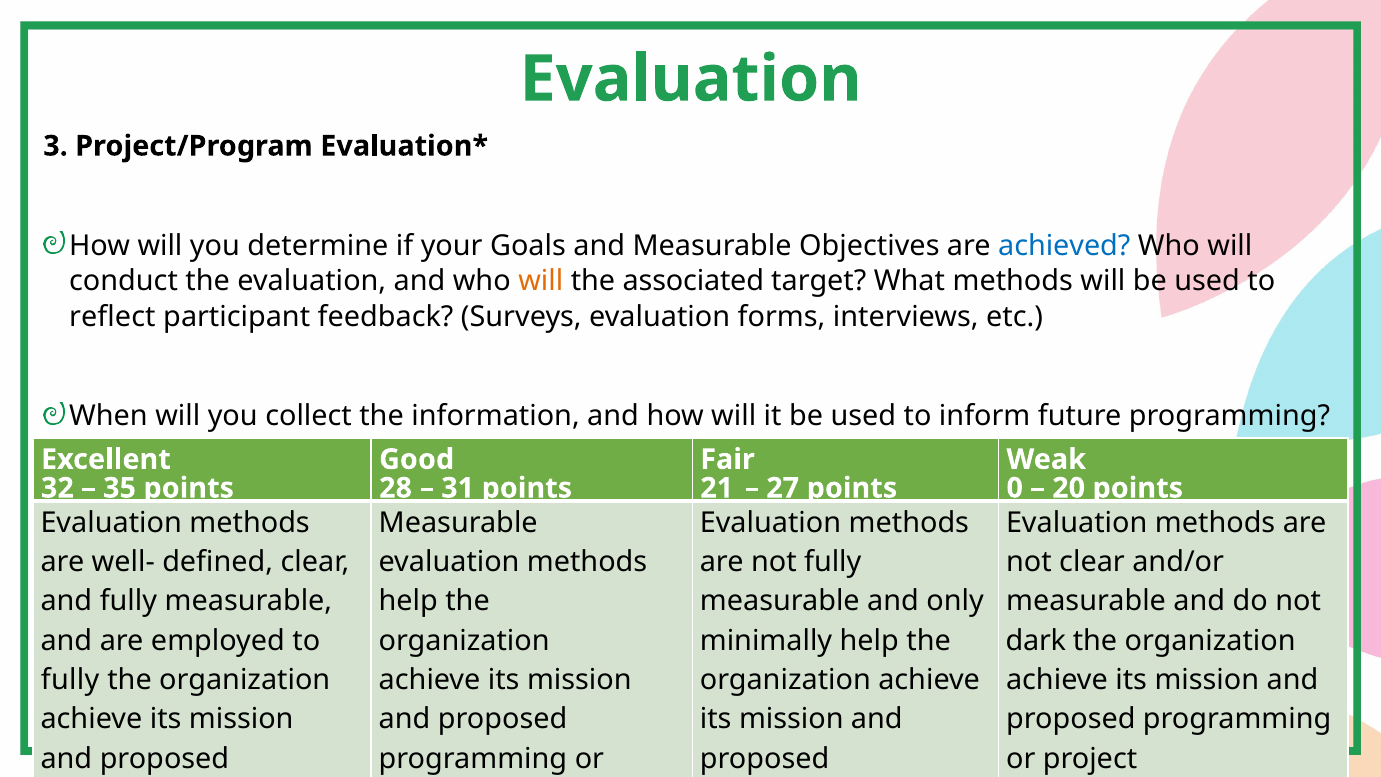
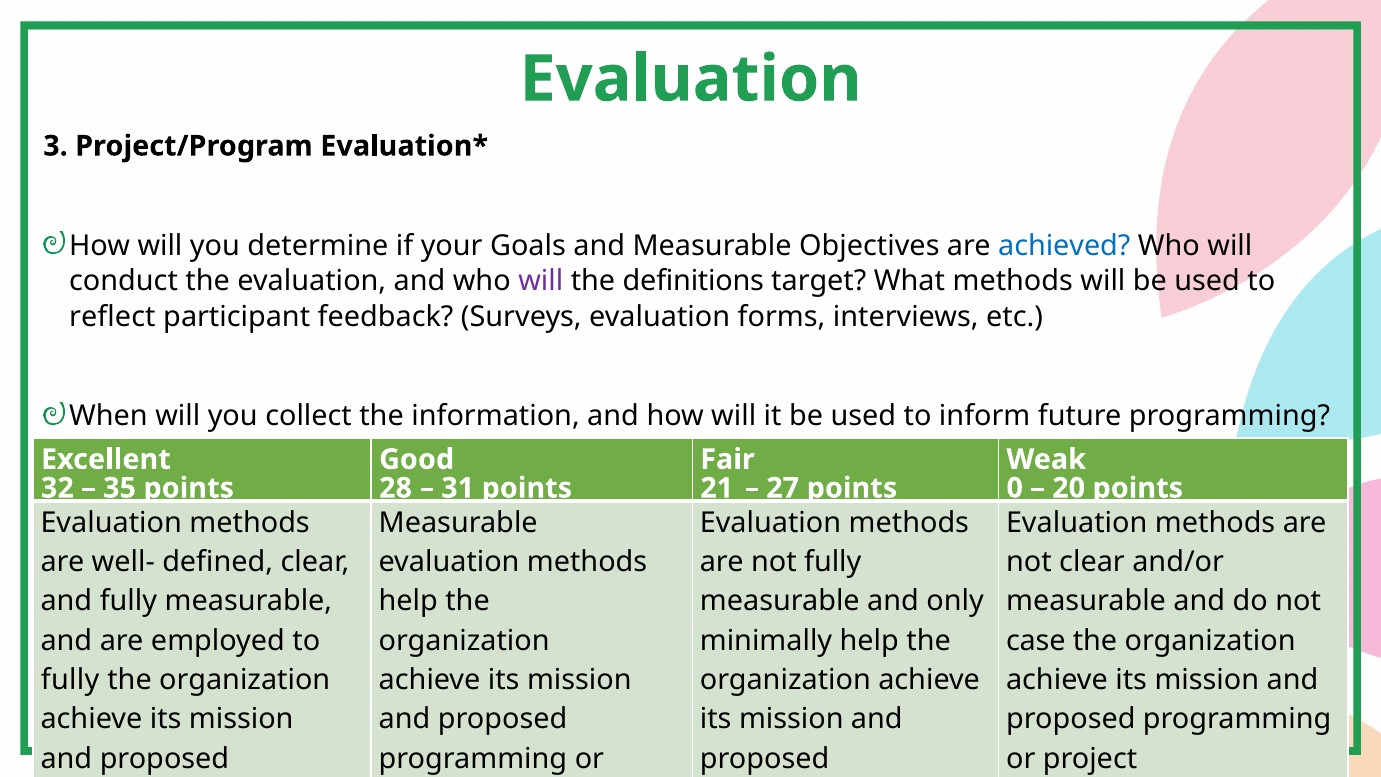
will at (541, 281) colour: orange -> purple
associated: associated -> definitions
dark: dark -> case
